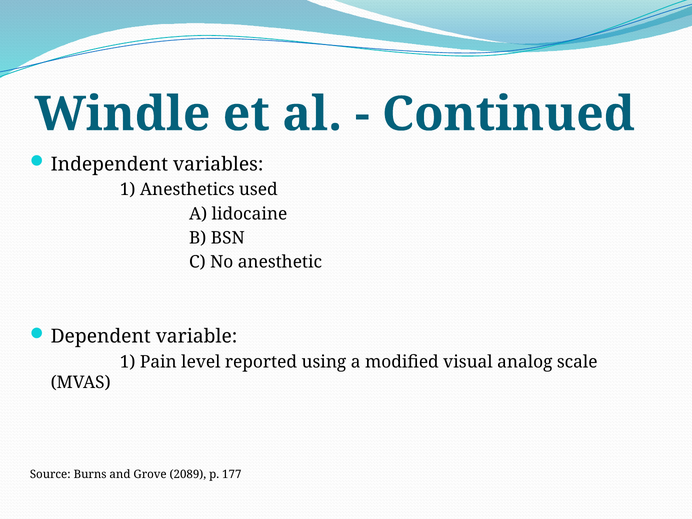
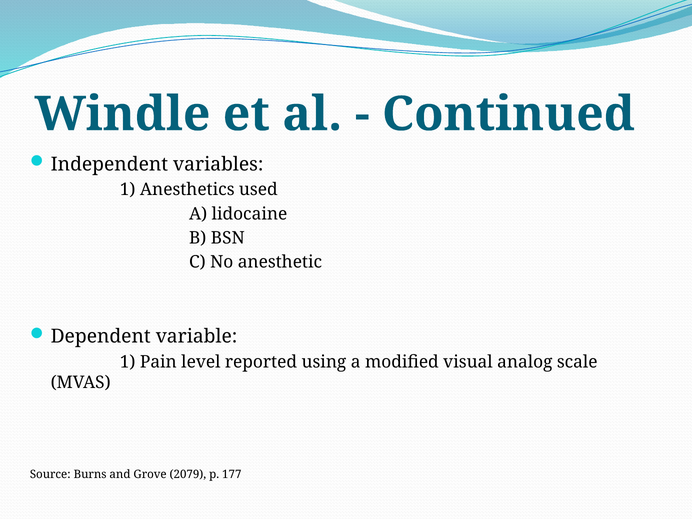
2089: 2089 -> 2079
